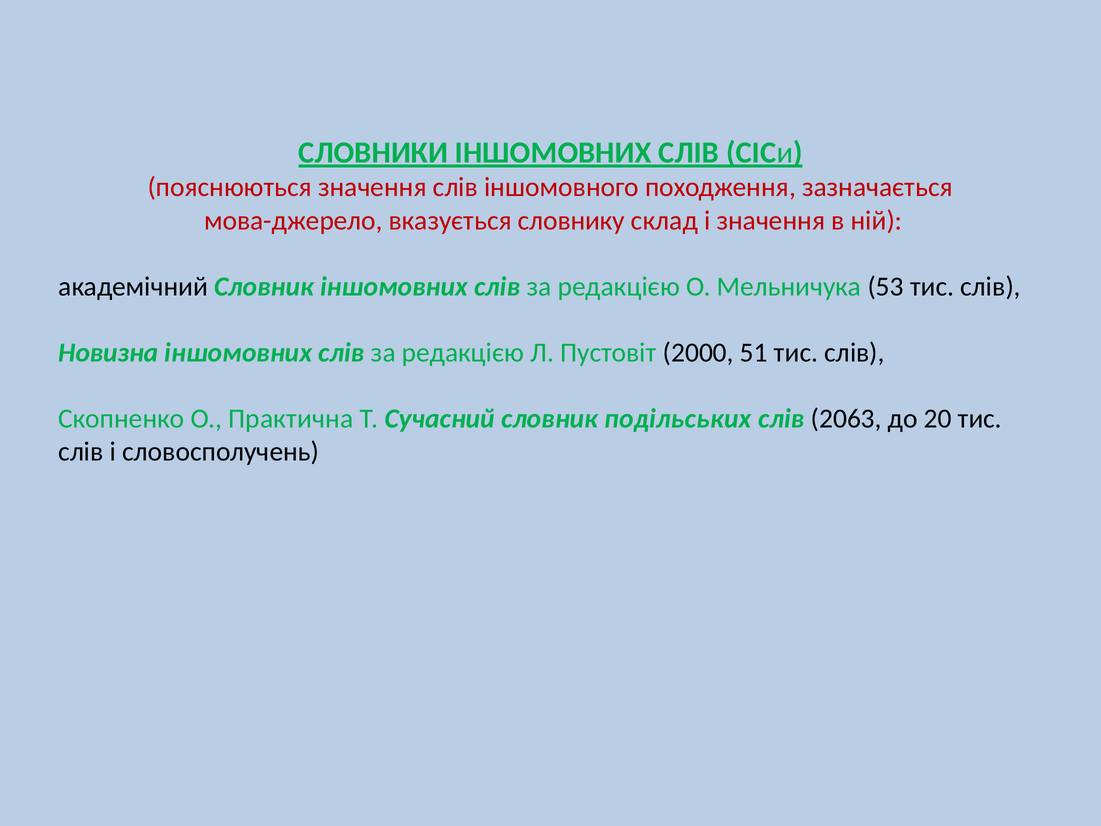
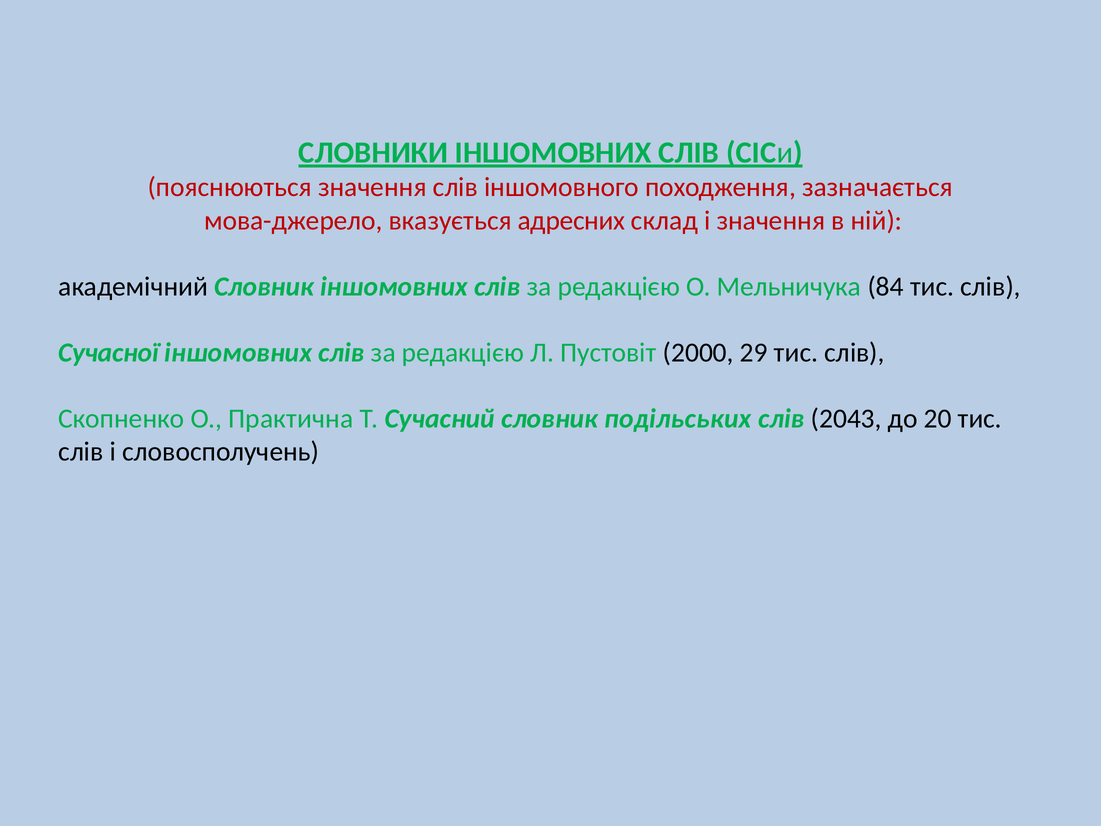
словнику: словнику -> адресних
53: 53 -> 84
Новизна: Новизна -> Сучасної
51: 51 -> 29
2063: 2063 -> 2043
